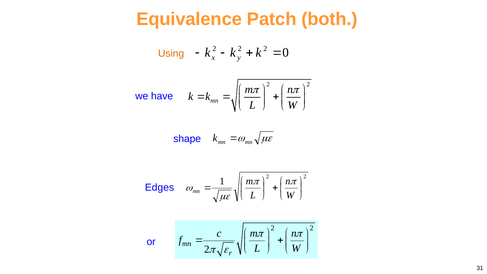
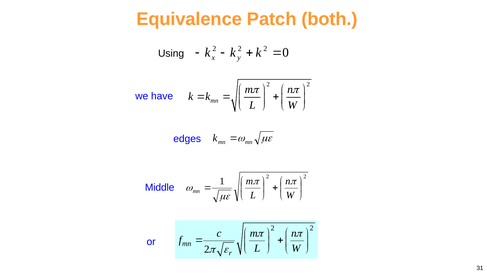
Using colour: orange -> black
shape: shape -> edges
Edges: Edges -> Middle
